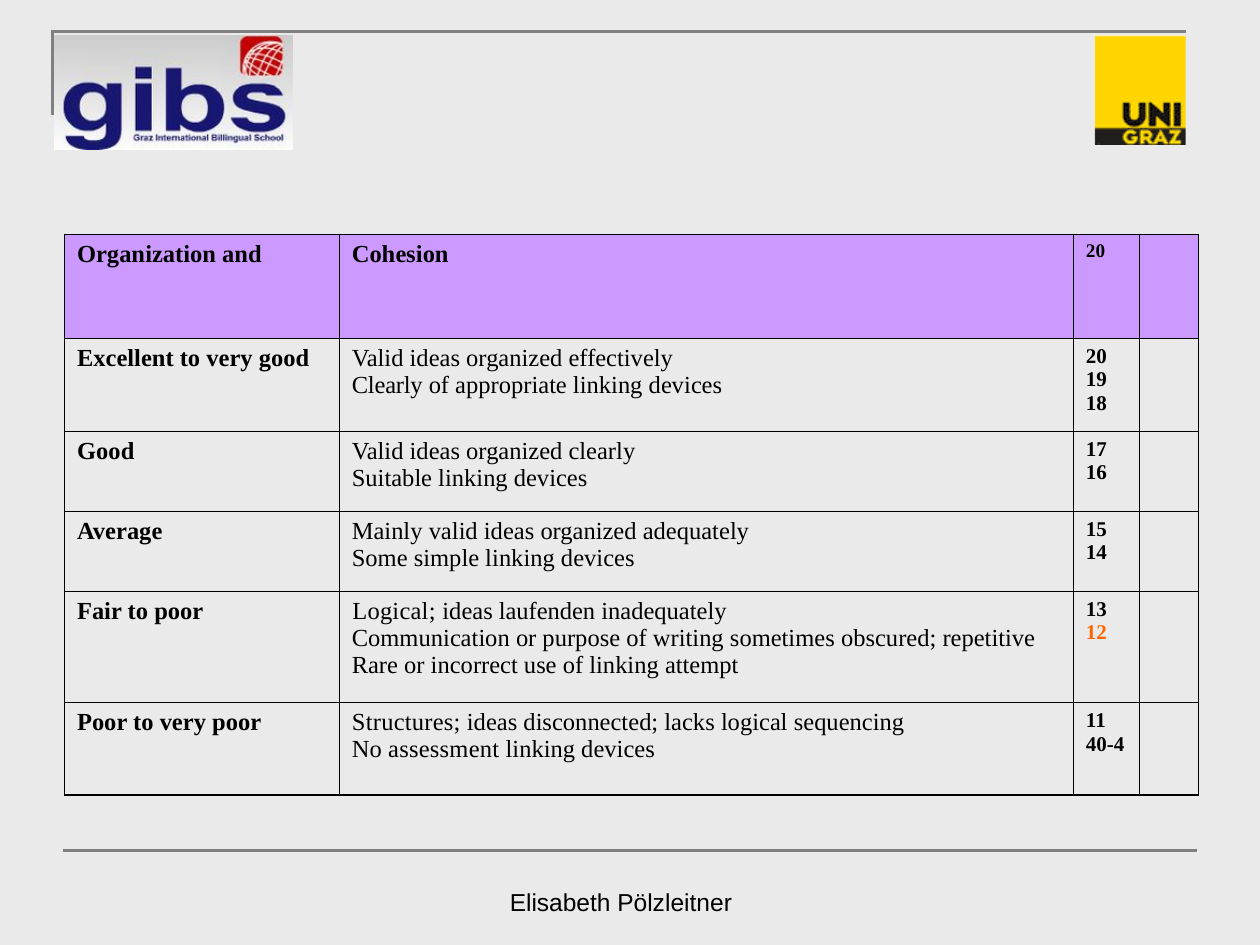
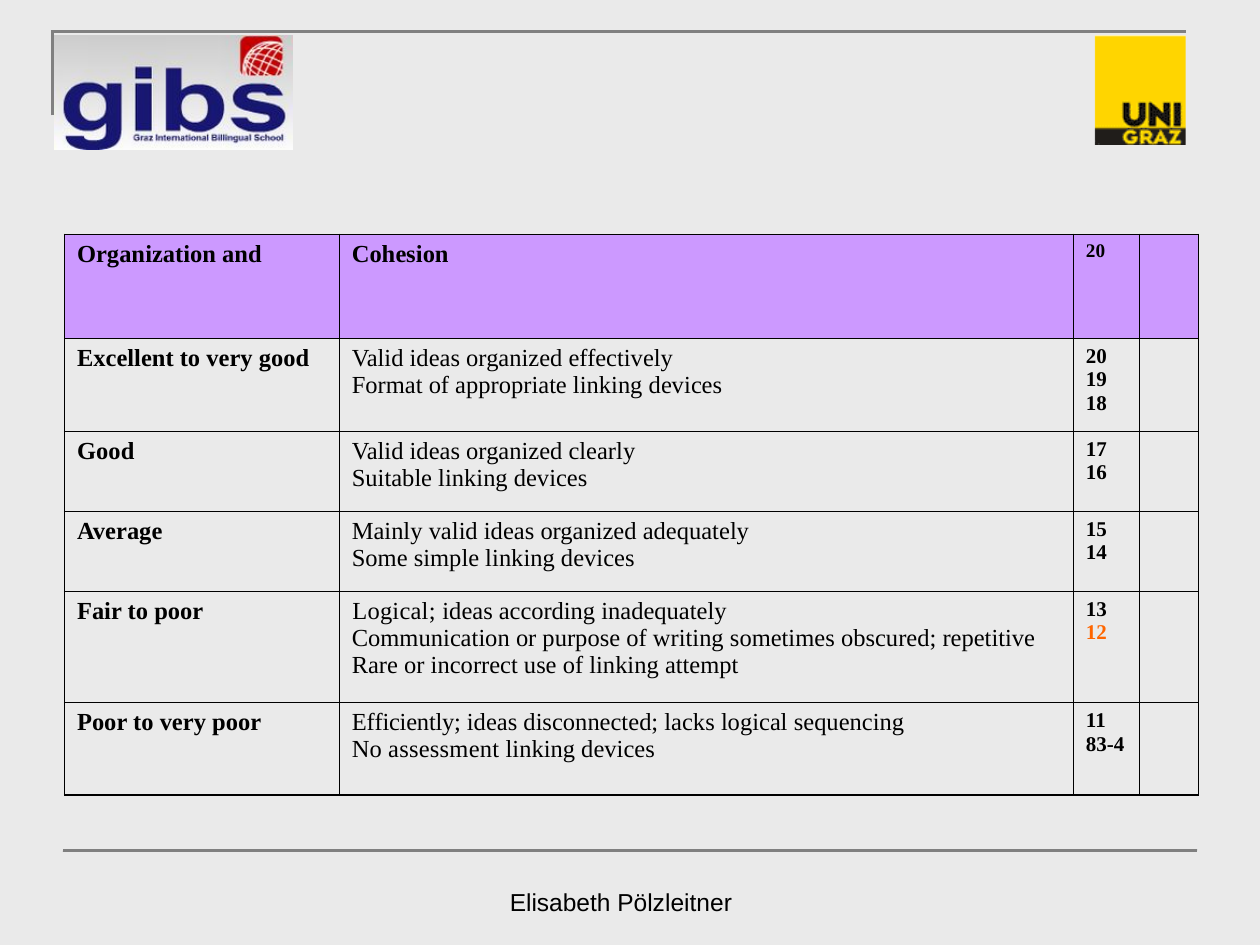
Clearly at (387, 386): Clearly -> Format
laufenden: laufenden -> according
Structures: Structures -> Efficiently
40-4: 40-4 -> 83-4
